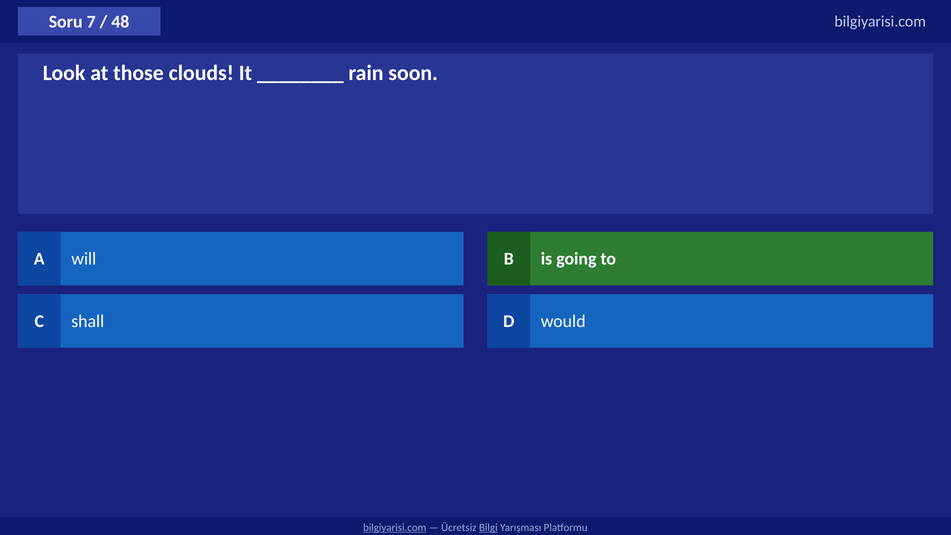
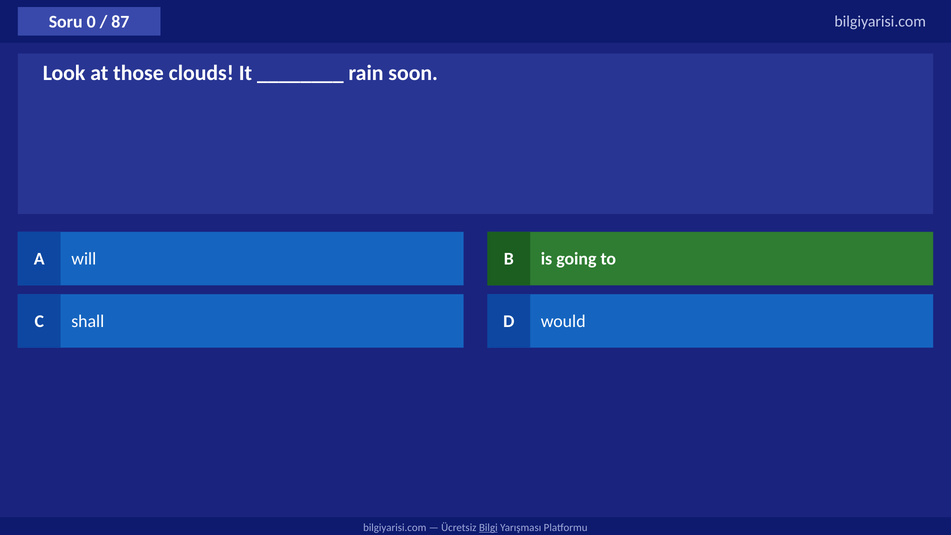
7: 7 -> 0
48: 48 -> 87
bilgiyarisi.com at (395, 528) underline: present -> none
